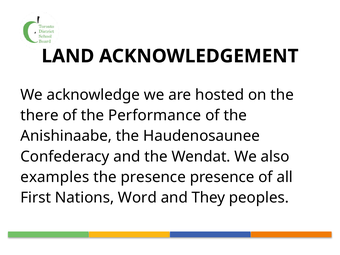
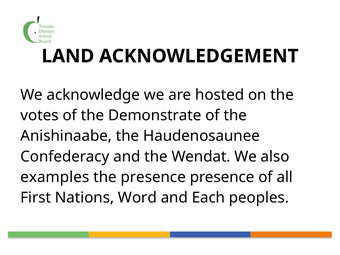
there: there -> votes
Performance: Performance -> Demonstrate
They: They -> Each
